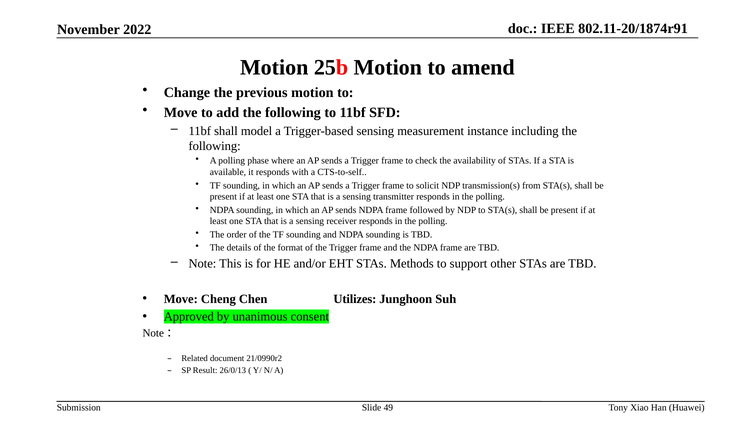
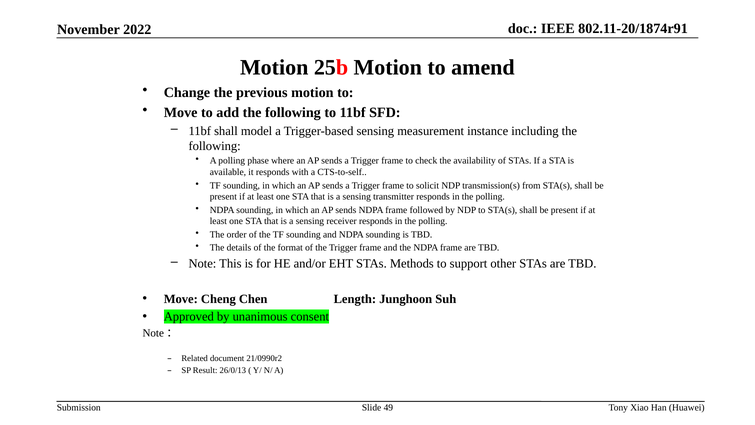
Utilizes: Utilizes -> Length
